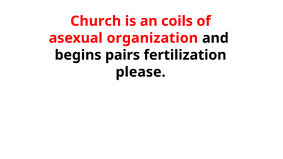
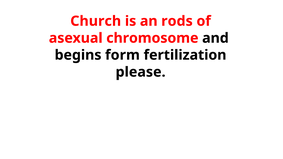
coils: coils -> rods
organization: organization -> chromosome
pairs: pairs -> form
